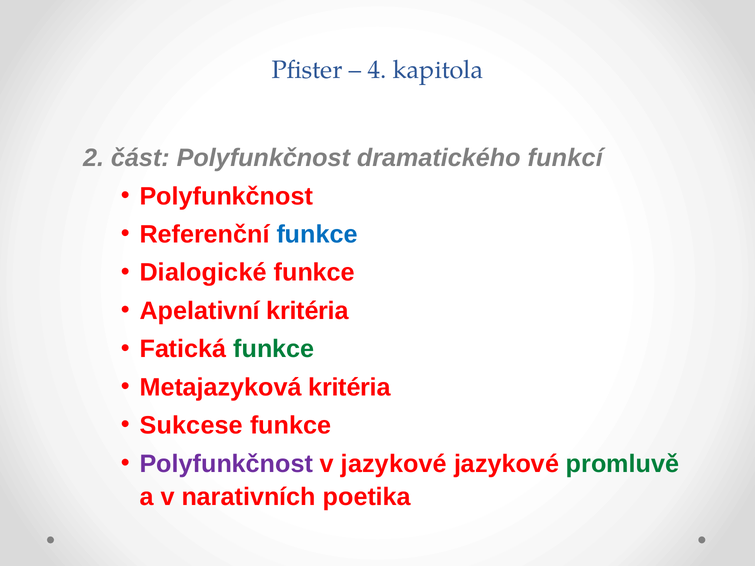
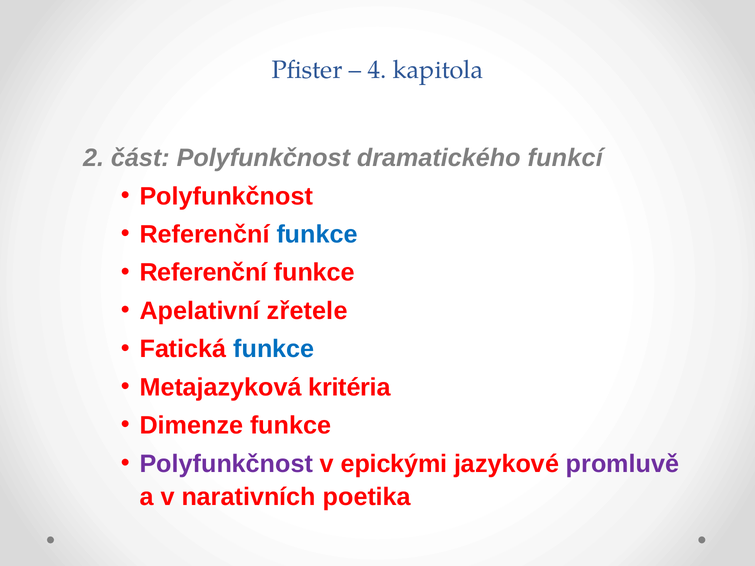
Dialogické at (203, 273): Dialogické -> Referenční
Apelativní kritéria: kritéria -> zřetele
funkce at (274, 349) colour: green -> blue
Sukcese: Sukcese -> Dimenze
v jazykové: jazykové -> epickými
promluvě colour: green -> purple
